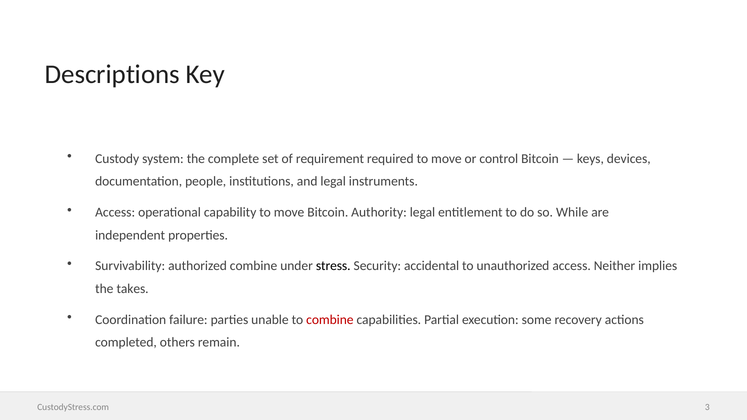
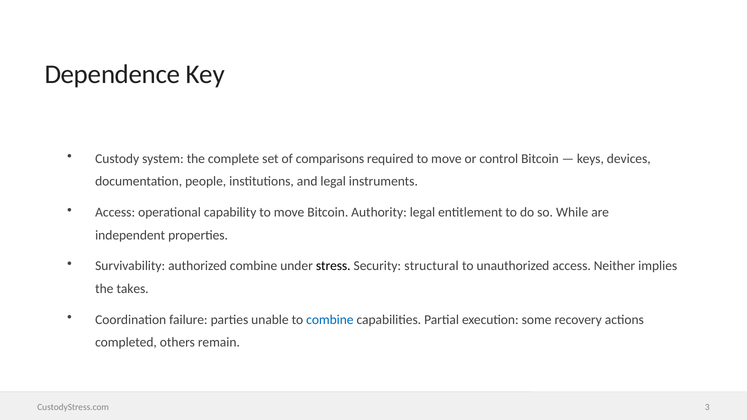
Descriptions: Descriptions -> Dependence
requirement: requirement -> comparisons
accidental: accidental -> structural
combine at (330, 320) colour: red -> blue
